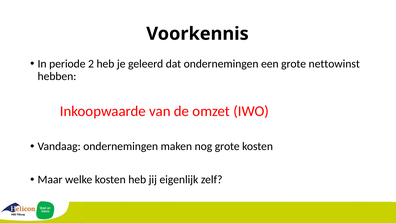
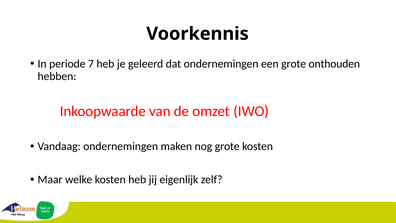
2: 2 -> 7
nettowinst: nettowinst -> onthouden
